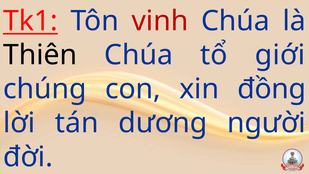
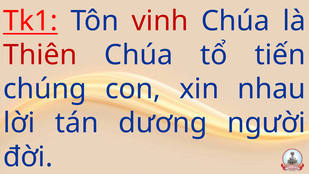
Thiên colour: black -> red
giới: giới -> tiến
đồng: đồng -> nhau
